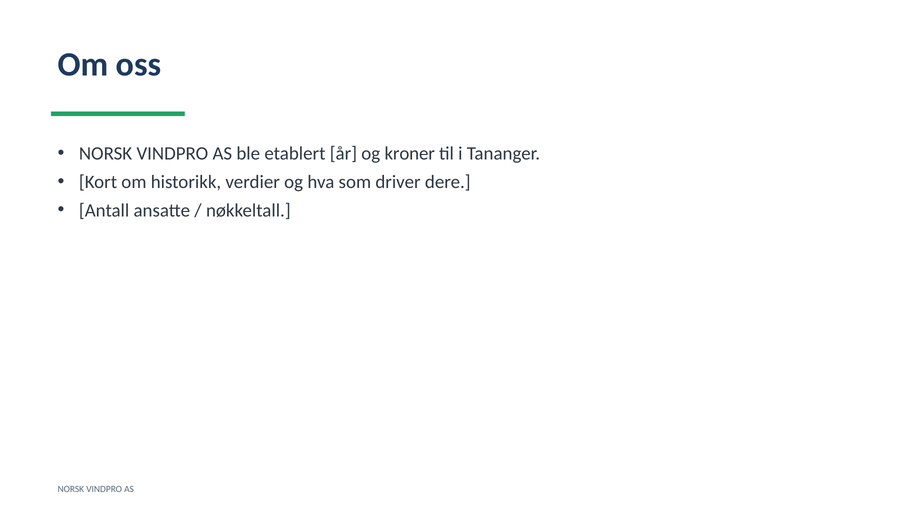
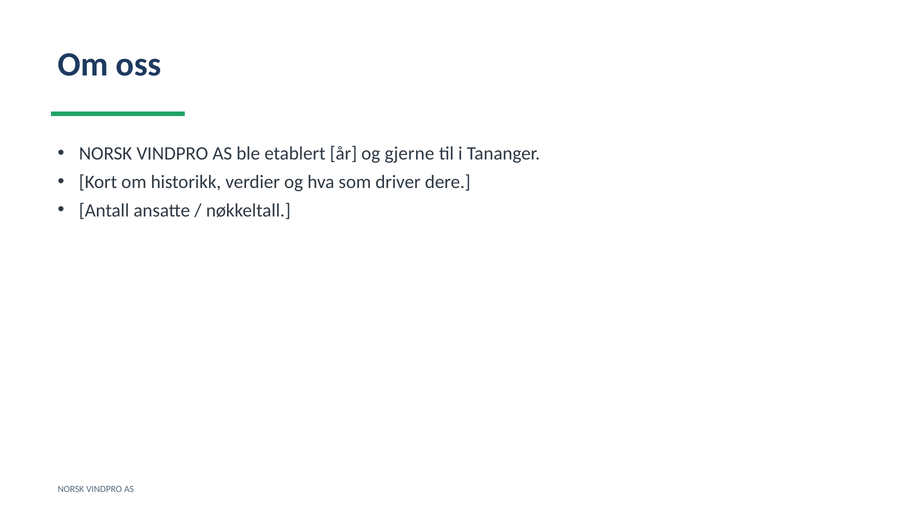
kroner: kroner -> gjerne
